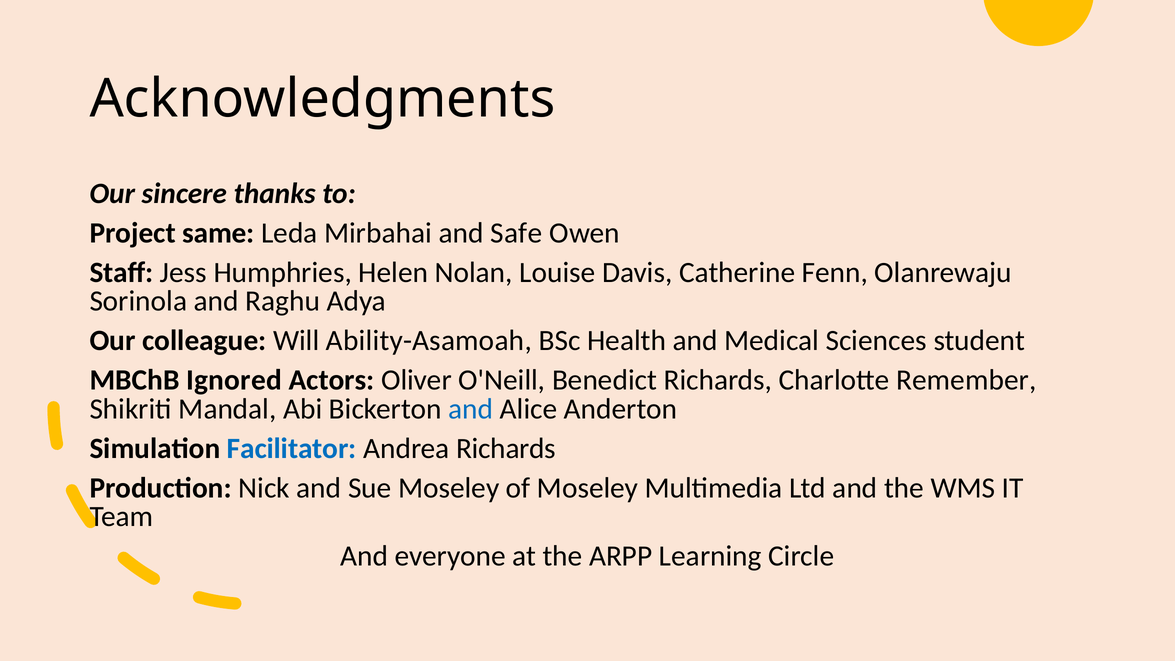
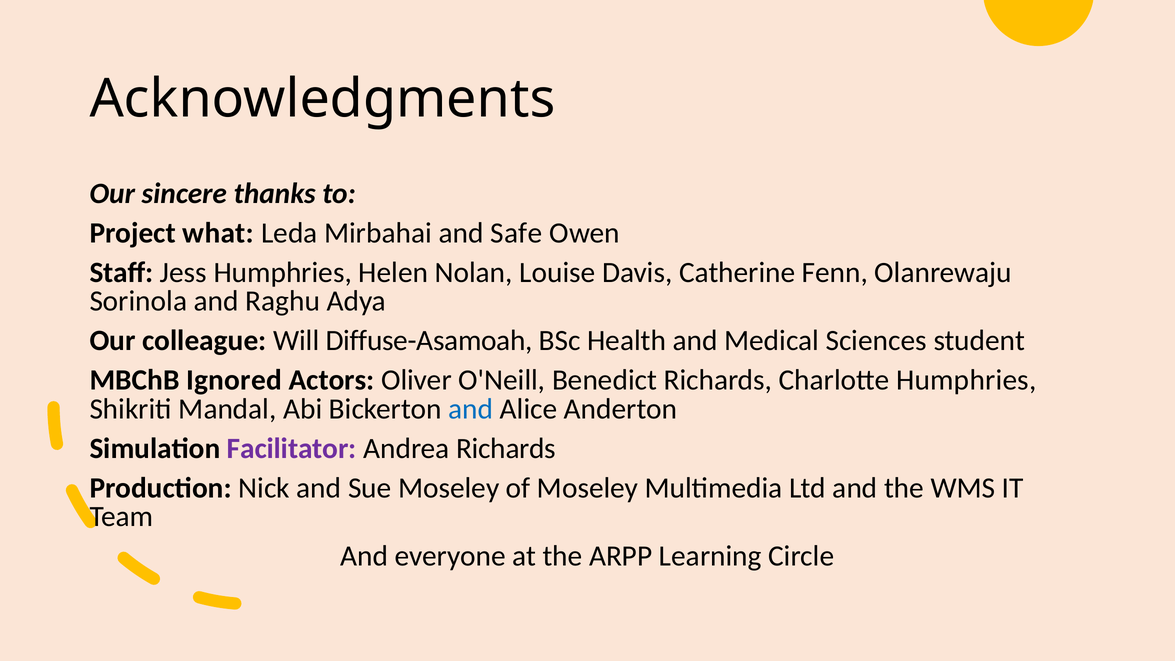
same: same -> what
Ability-Asamoah: Ability-Asamoah -> Diffuse-Asamoah
Charlotte Remember: Remember -> Humphries
Facilitator colour: blue -> purple
